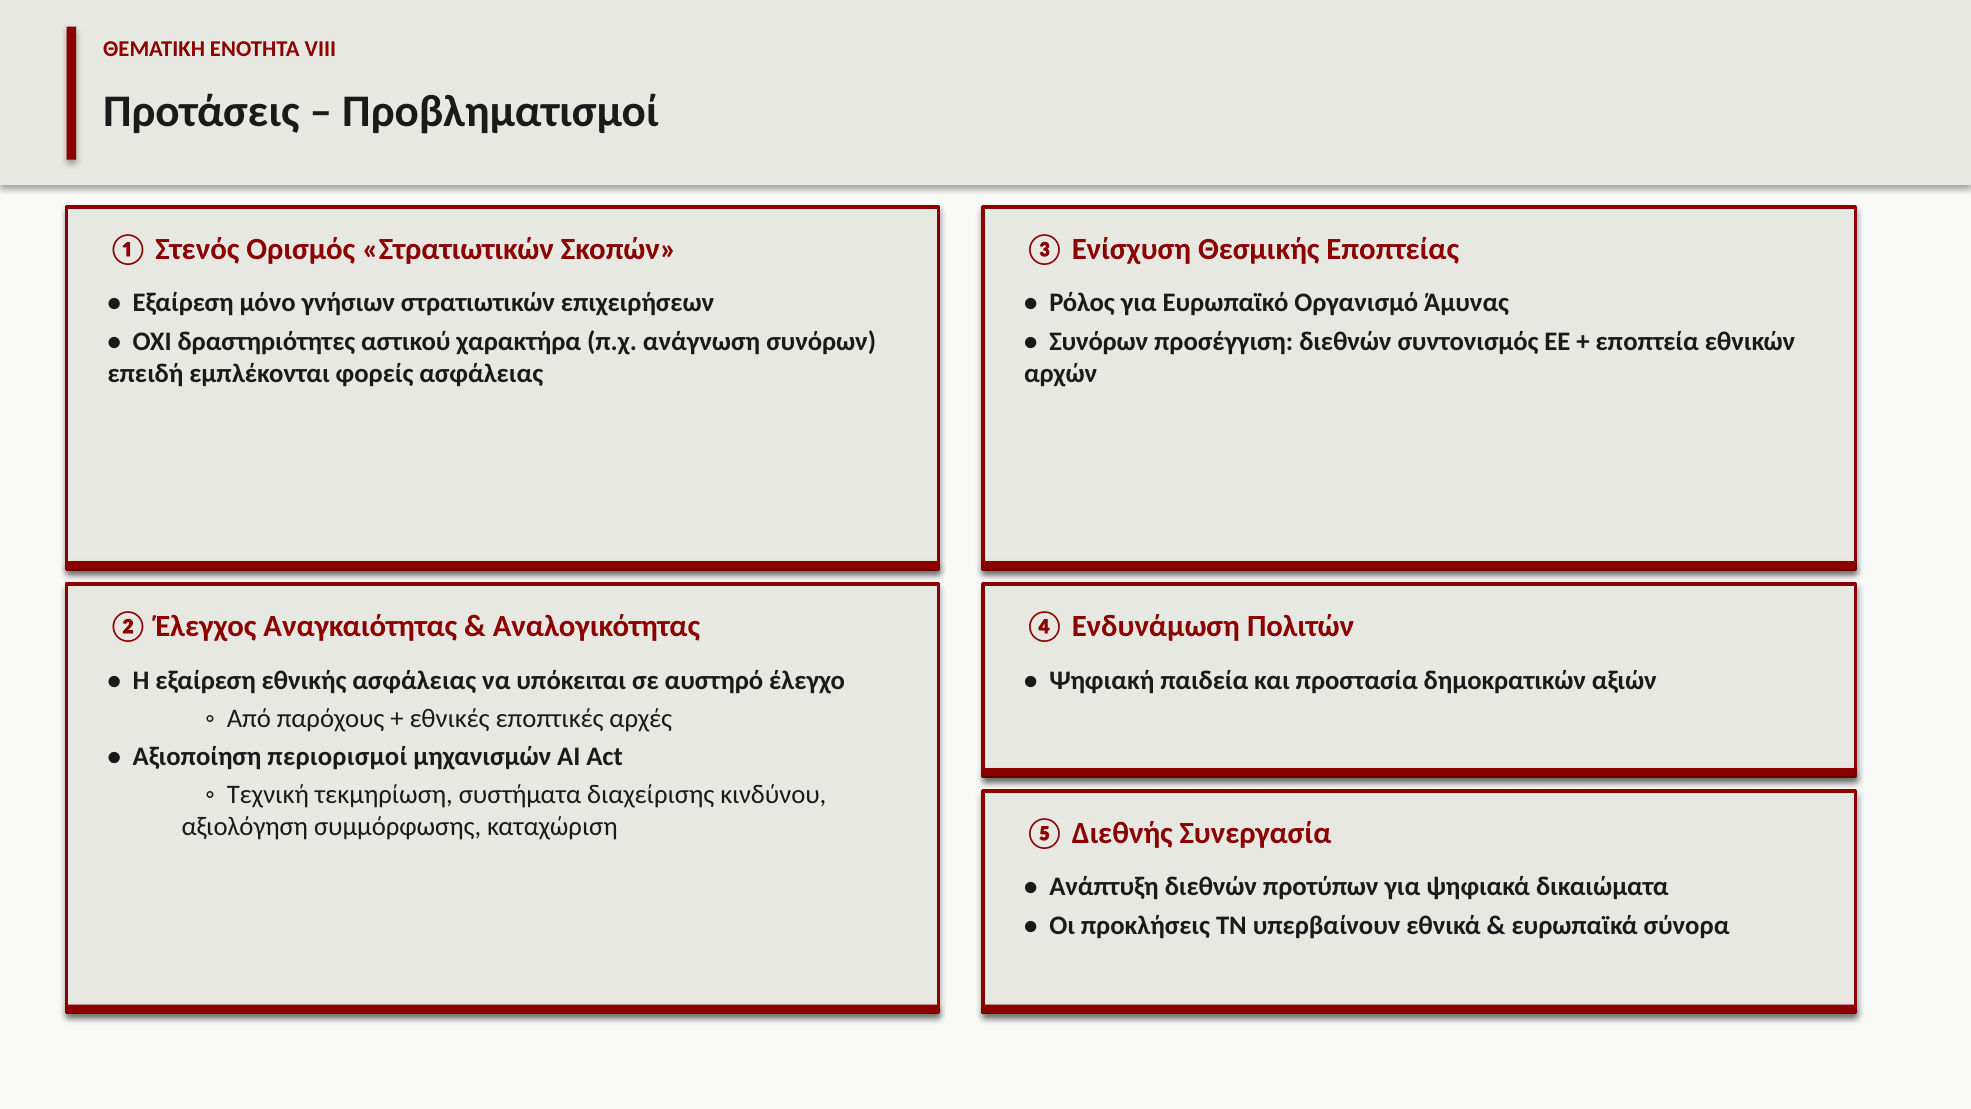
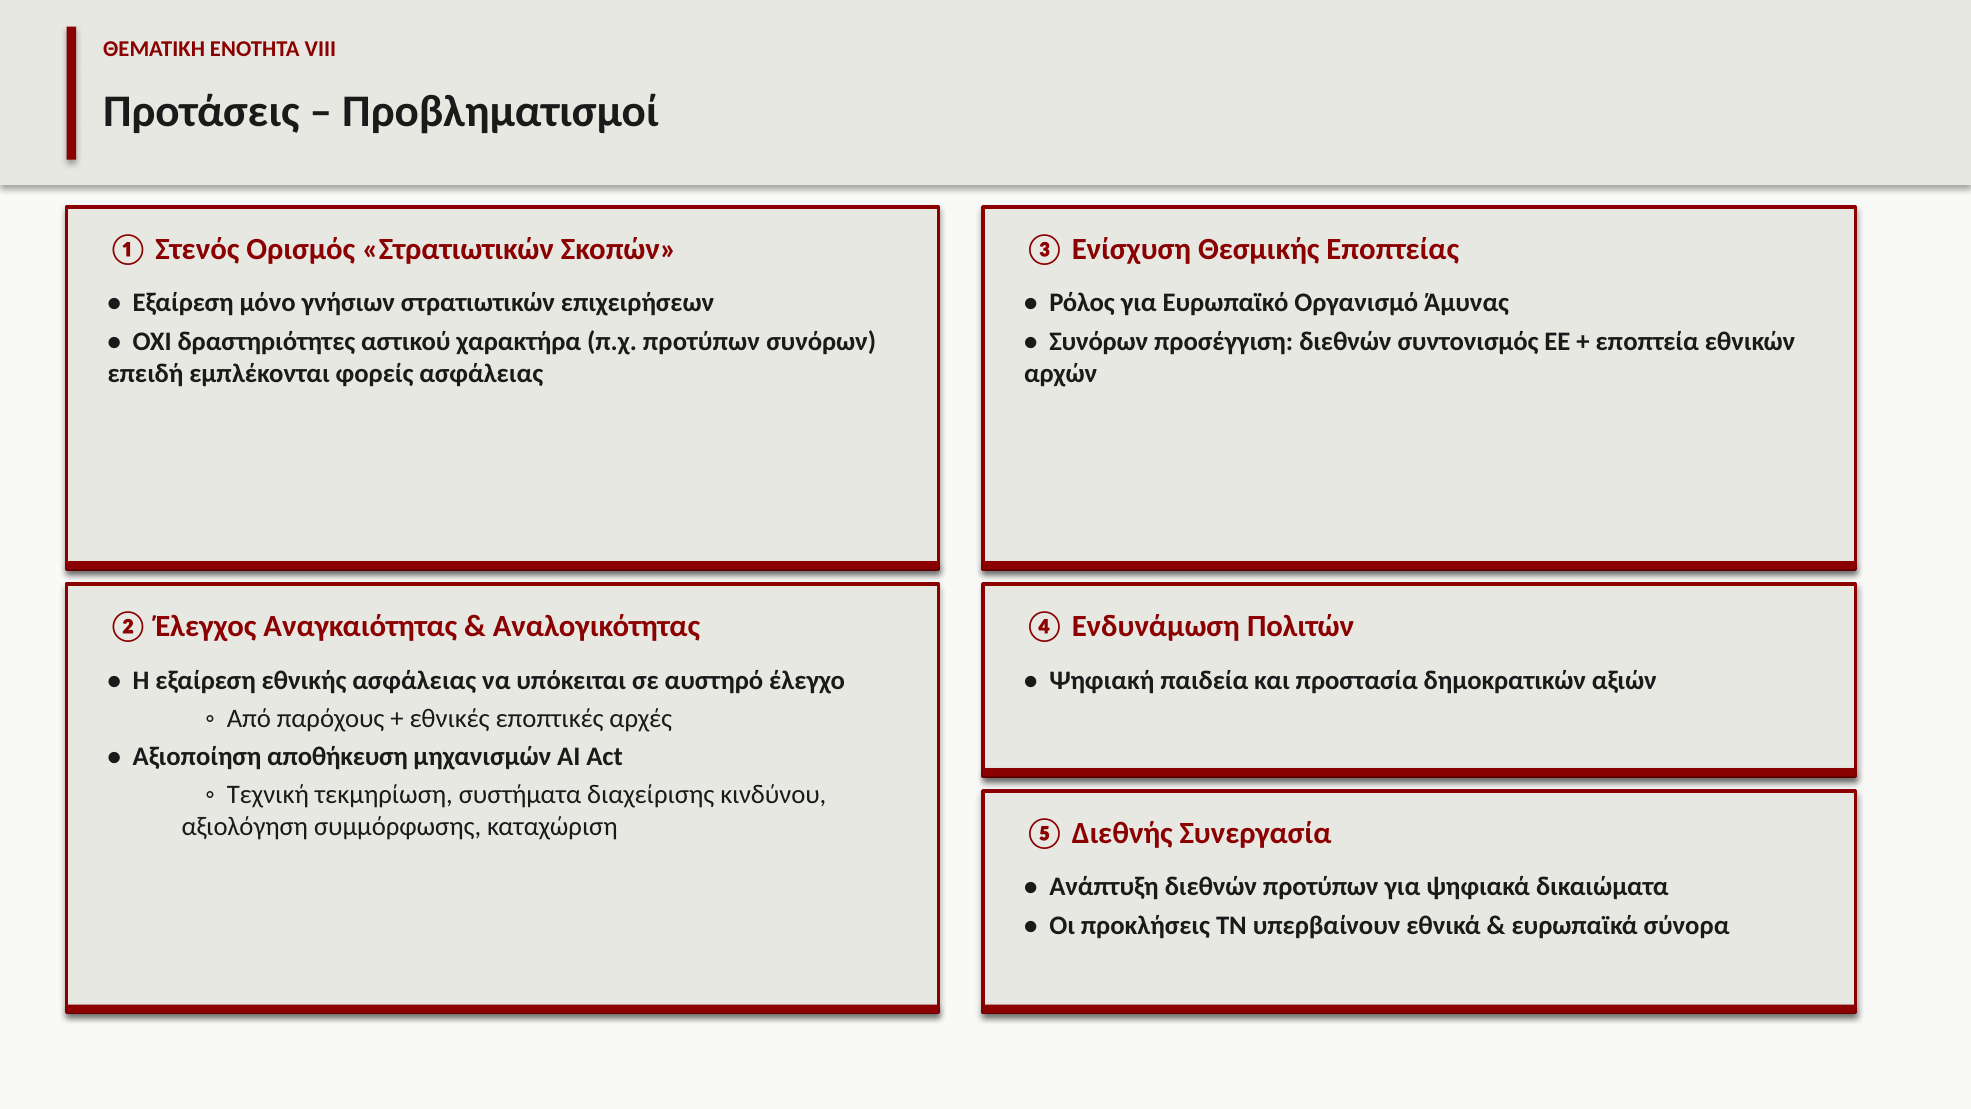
π.χ ανάγνωση: ανάγνωση -> προτύπων
περιορισμοί: περιορισμοί -> αποθήκευση
